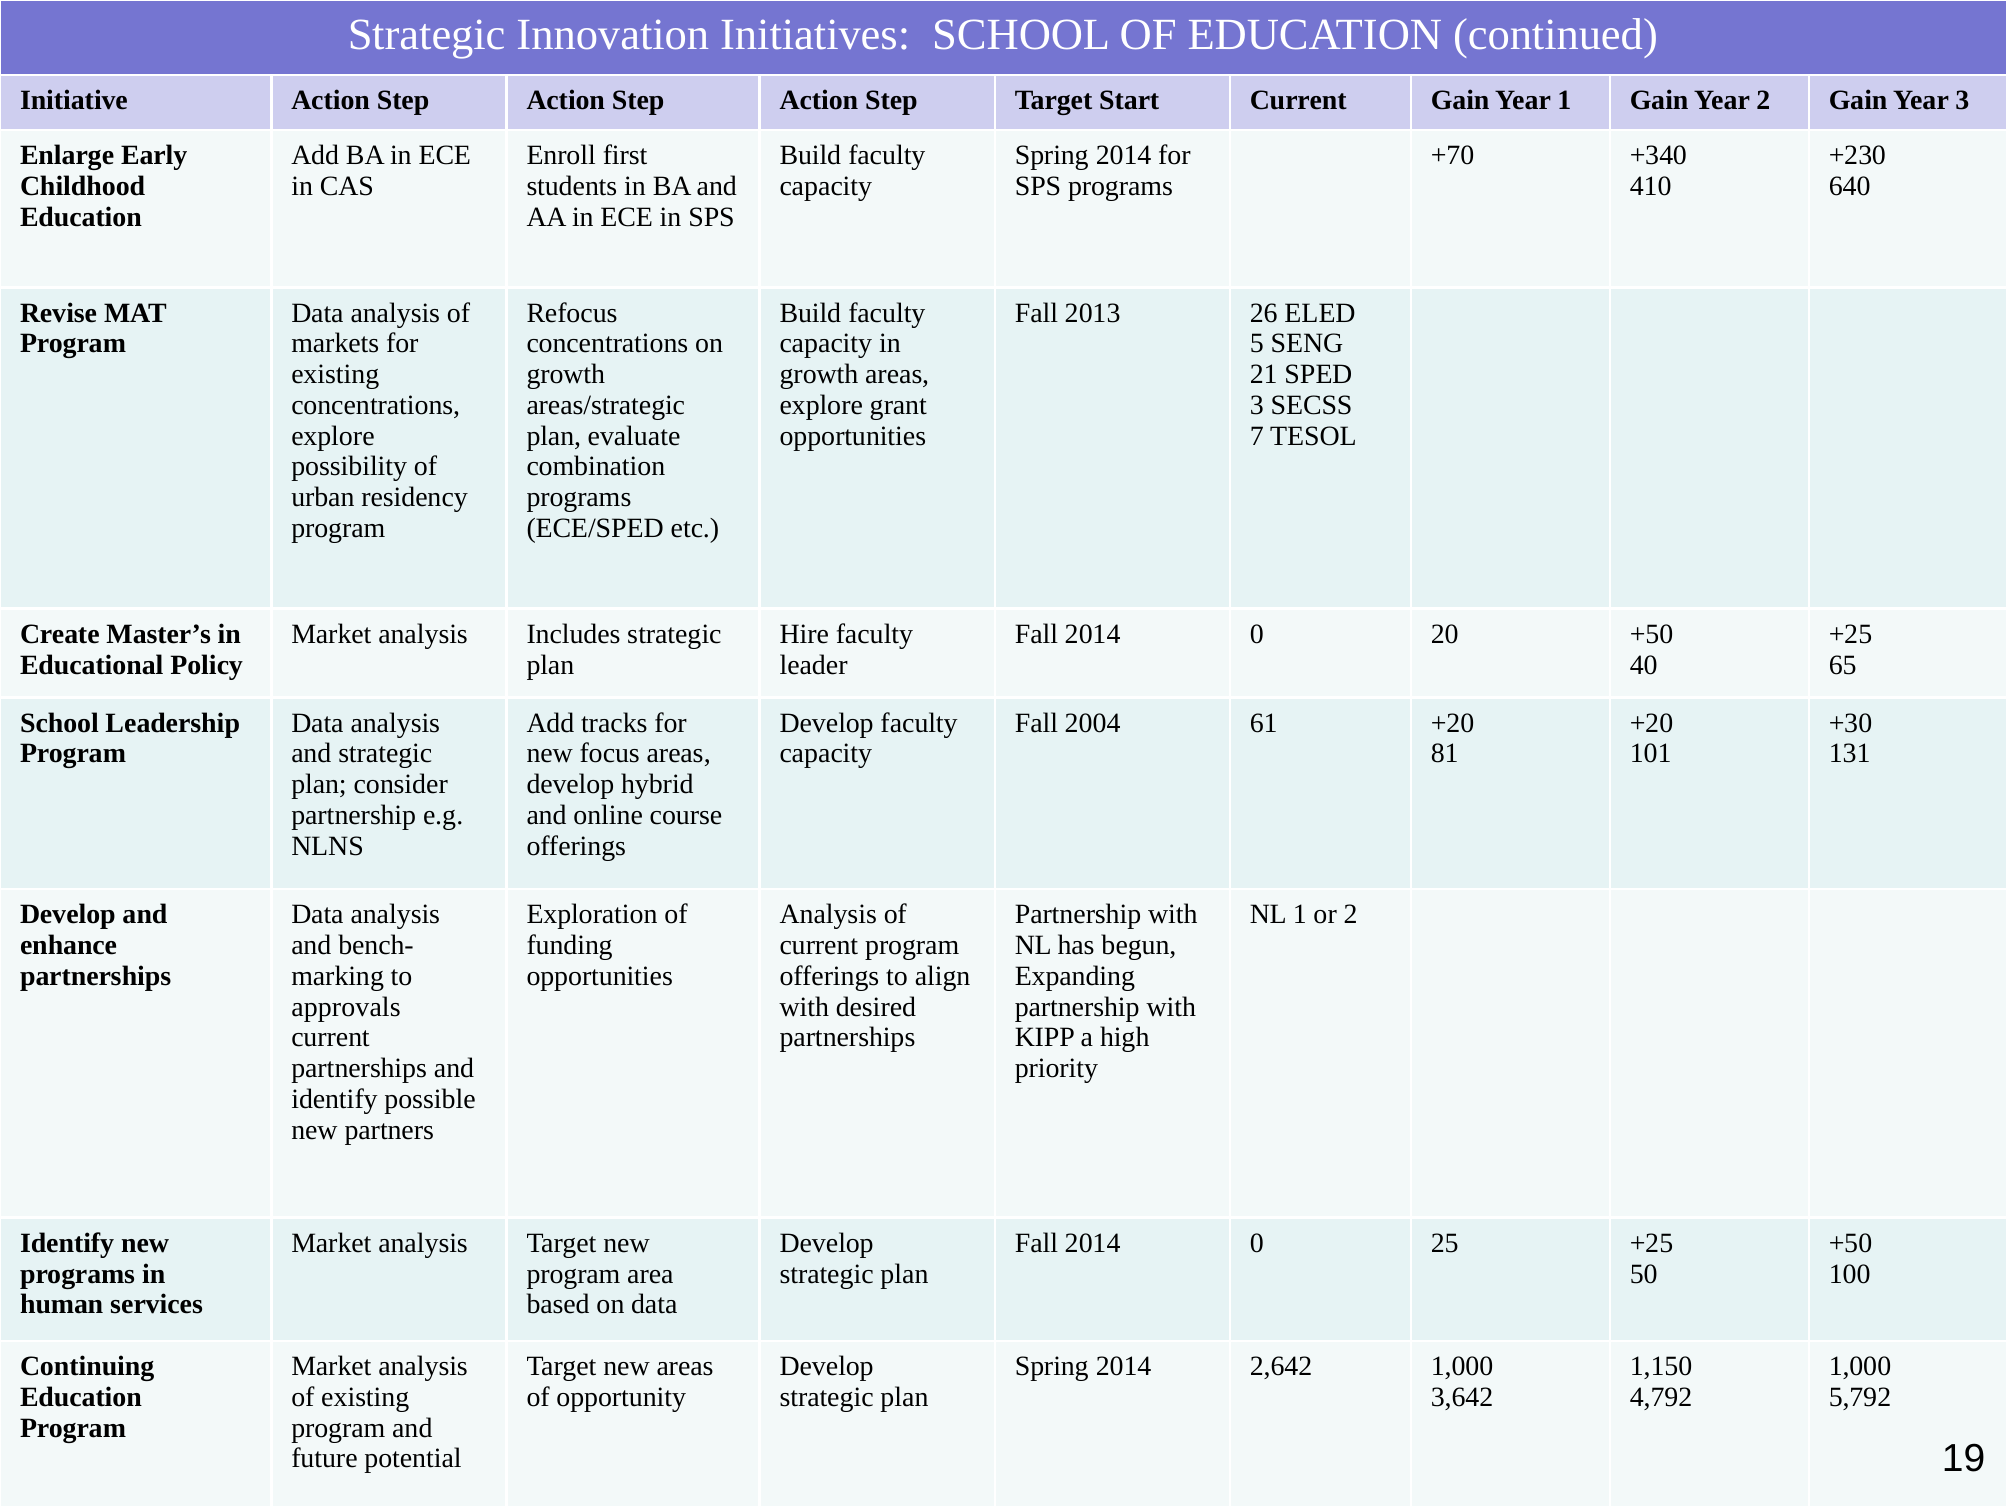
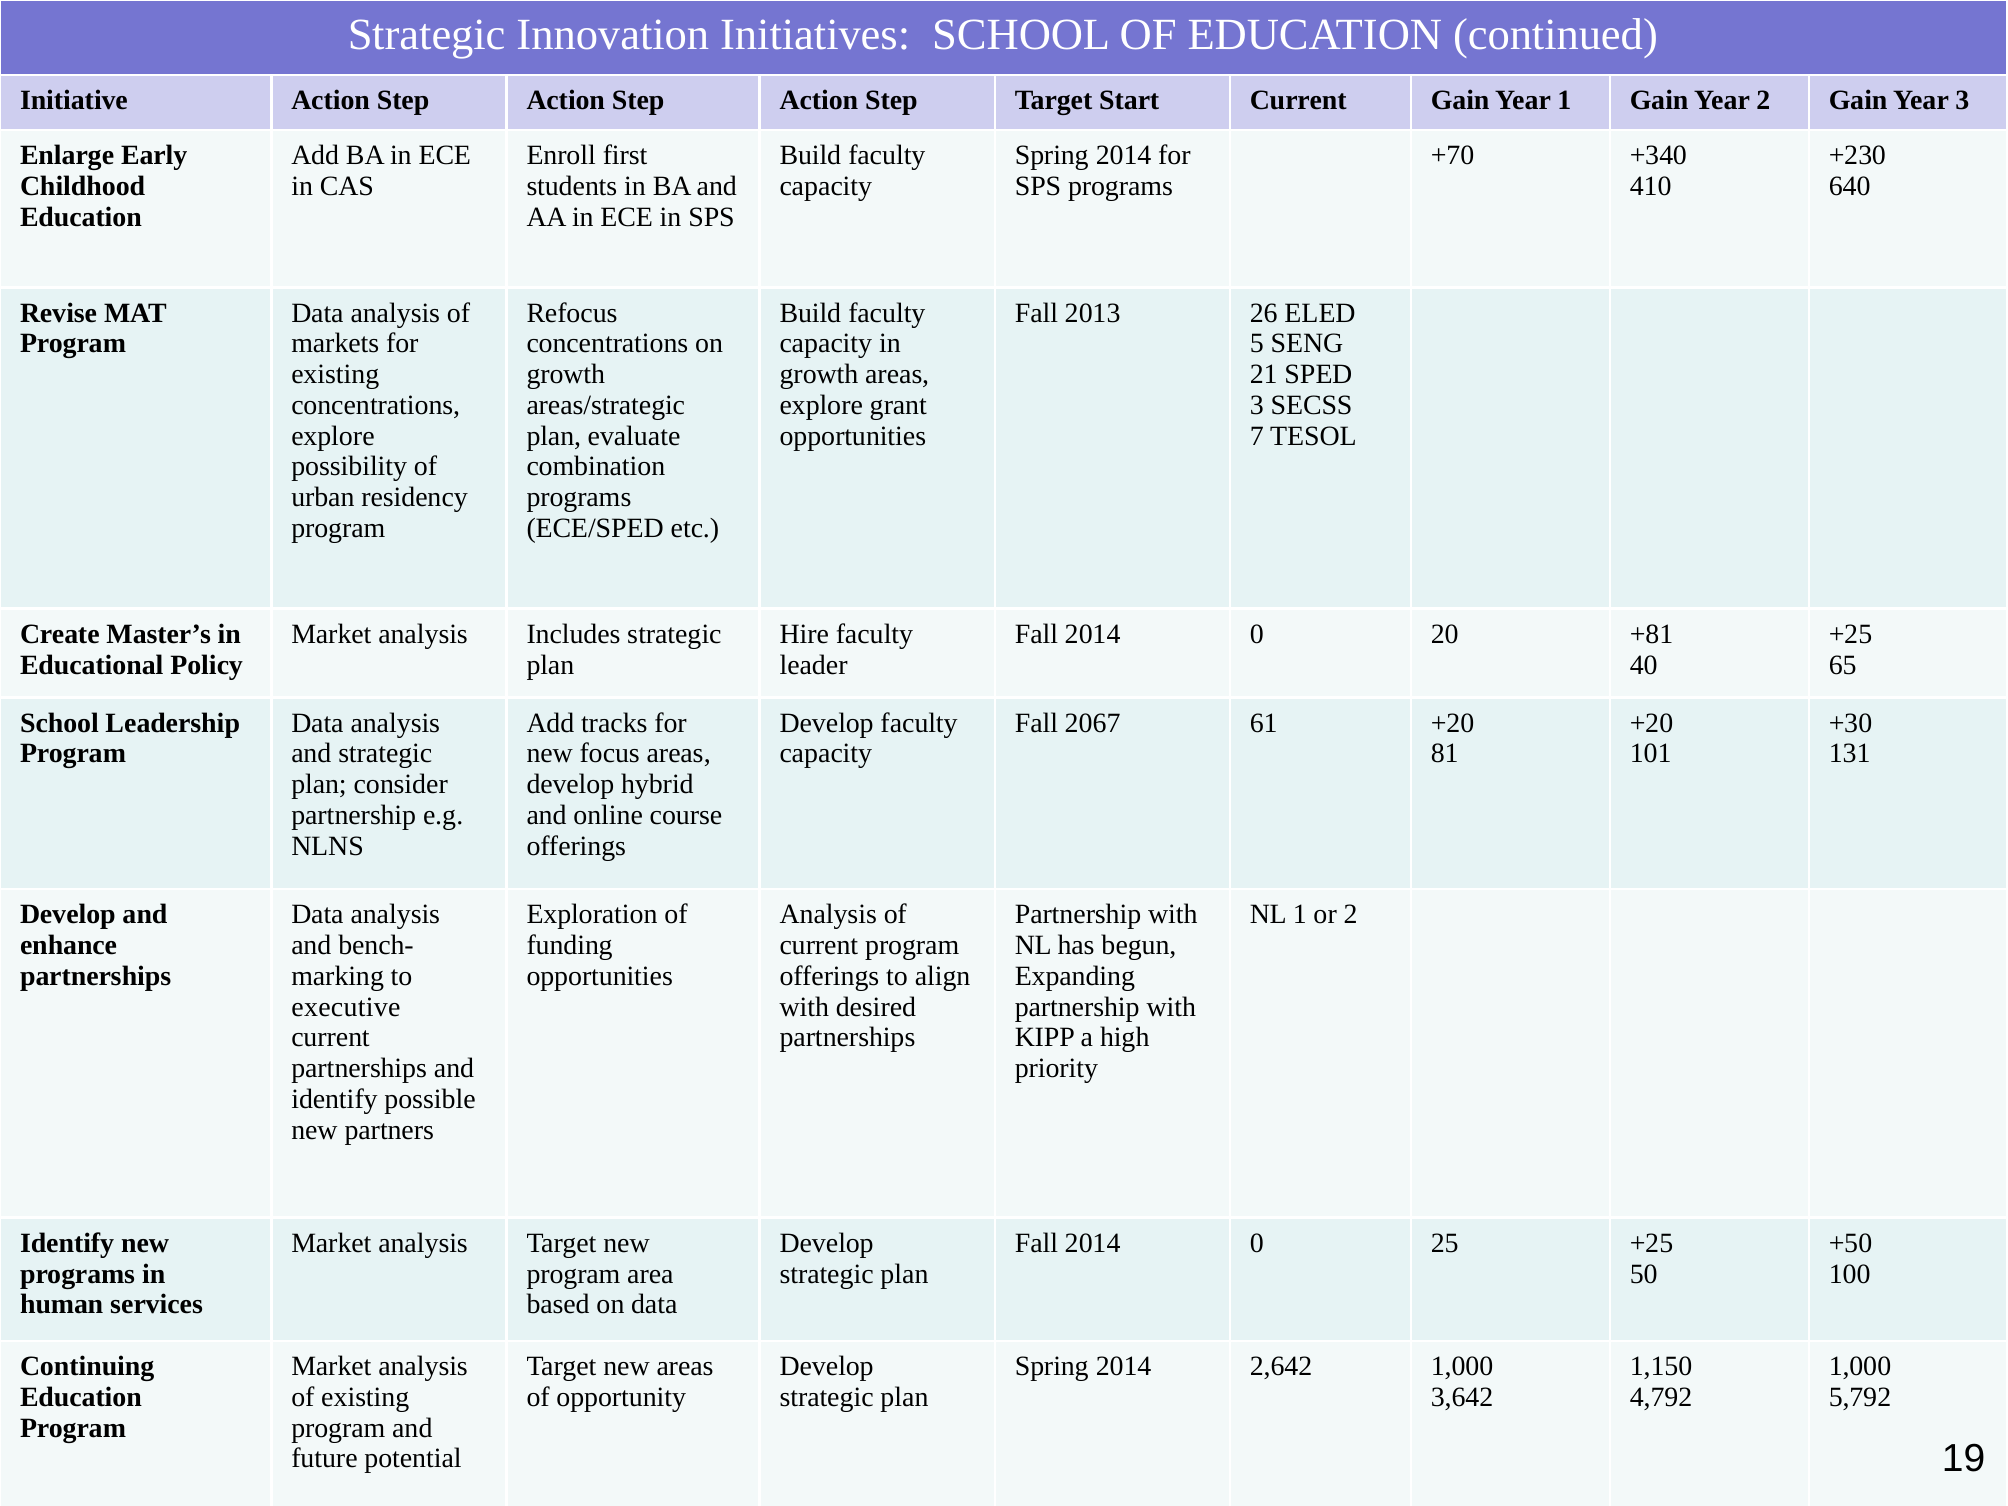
20 +50: +50 -> +81
2004: 2004 -> 2067
approvals: approvals -> executive
